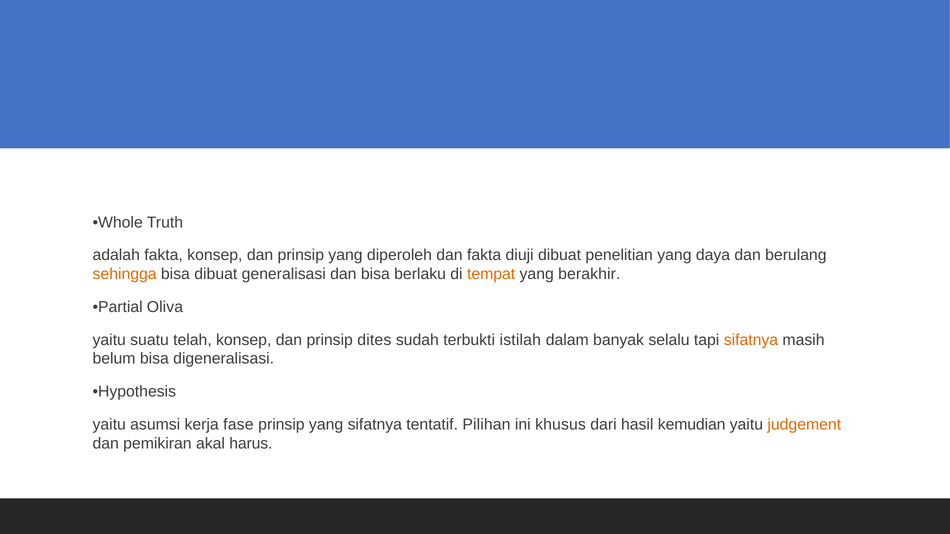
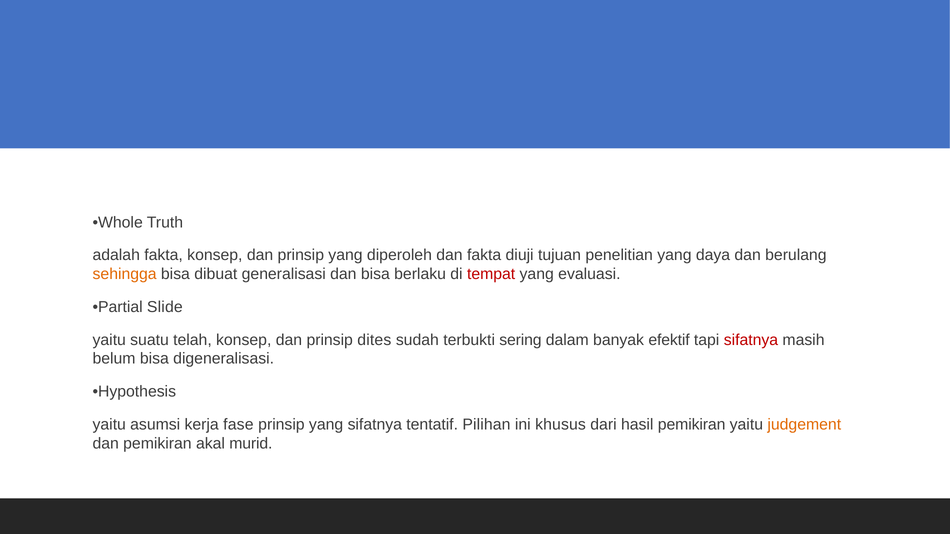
diuji dibuat: dibuat -> tujuan
tempat colour: orange -> red
berakhir: berakhir -> evaluasi
Oliva: Oliva -> Slide
istilah: istilah -> sering
selalu: selalu -> efektif
sifatnya at (751, 340) colour: orange -> red
hasil kemudian: kemudian -> pemikiran
harus: harus -> murid
